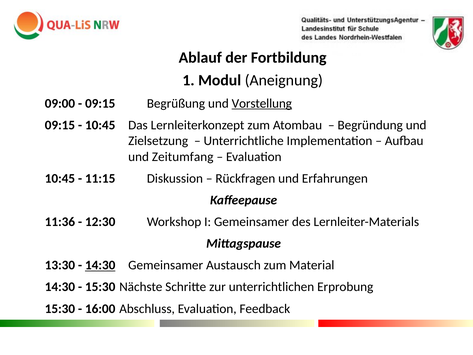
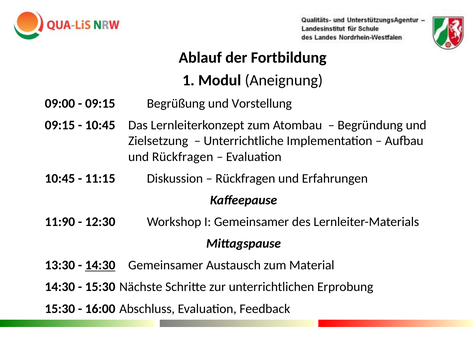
Vorstellung underline: present -> none
und Zeitumfang: Zeitumfang -> Rückfragen
11:36: 11:36 -> 11:90
